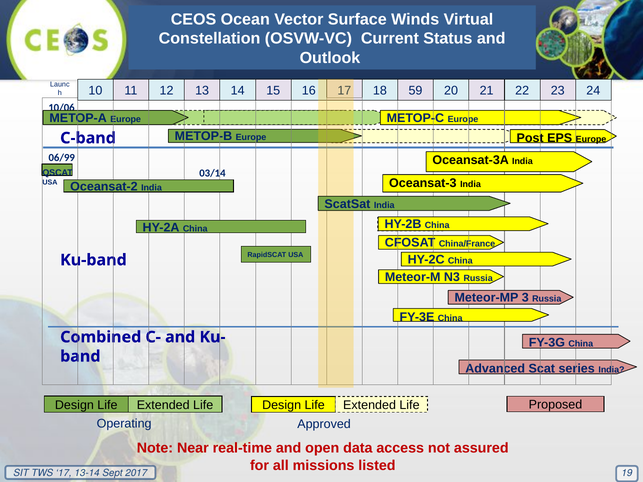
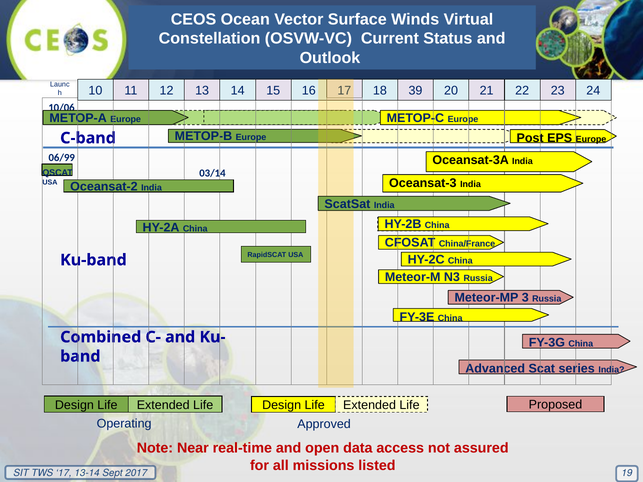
59: 59 -> 39
